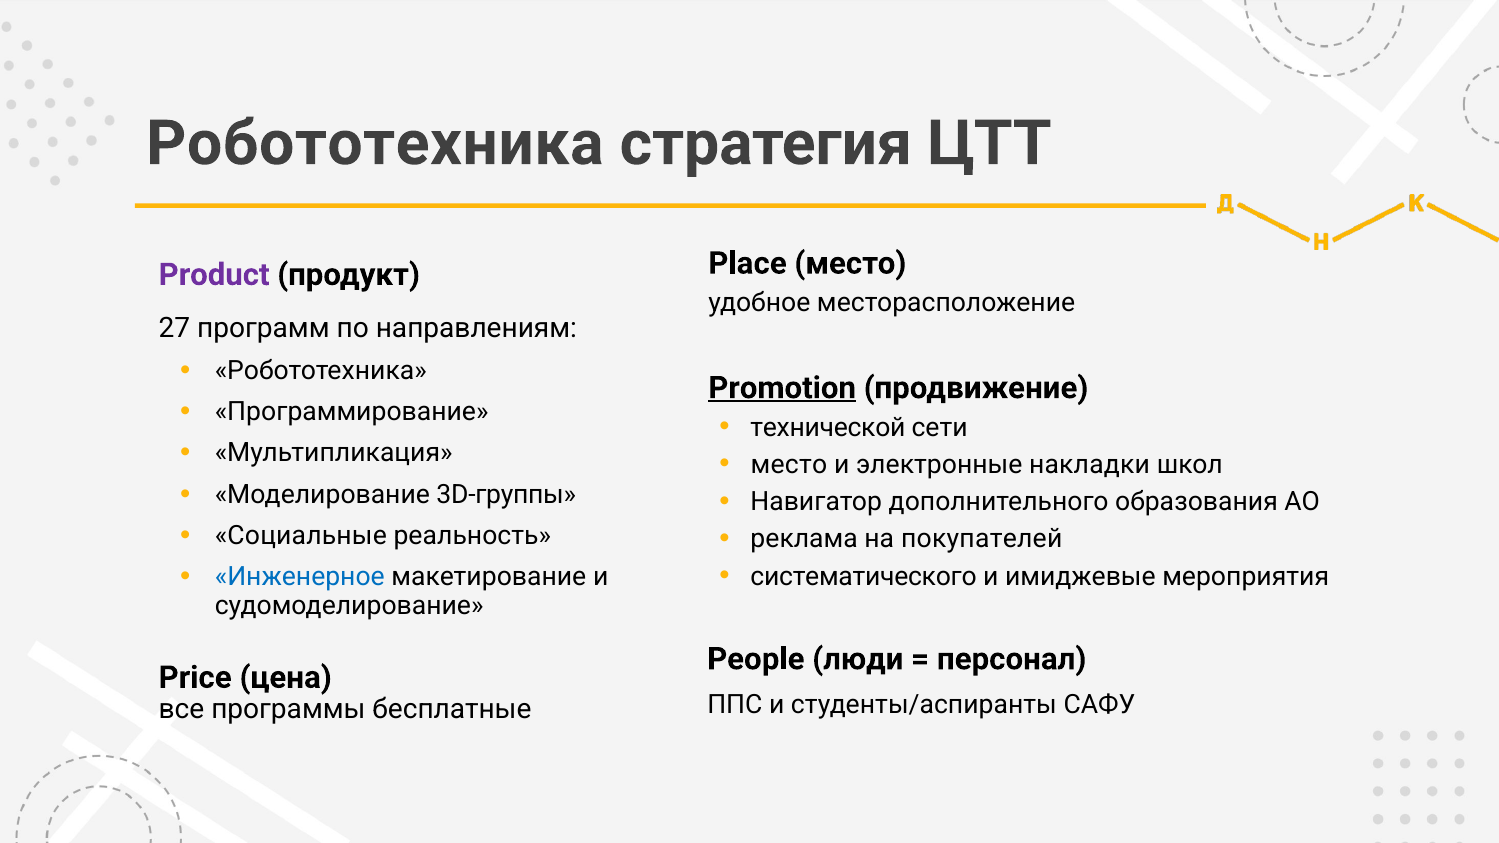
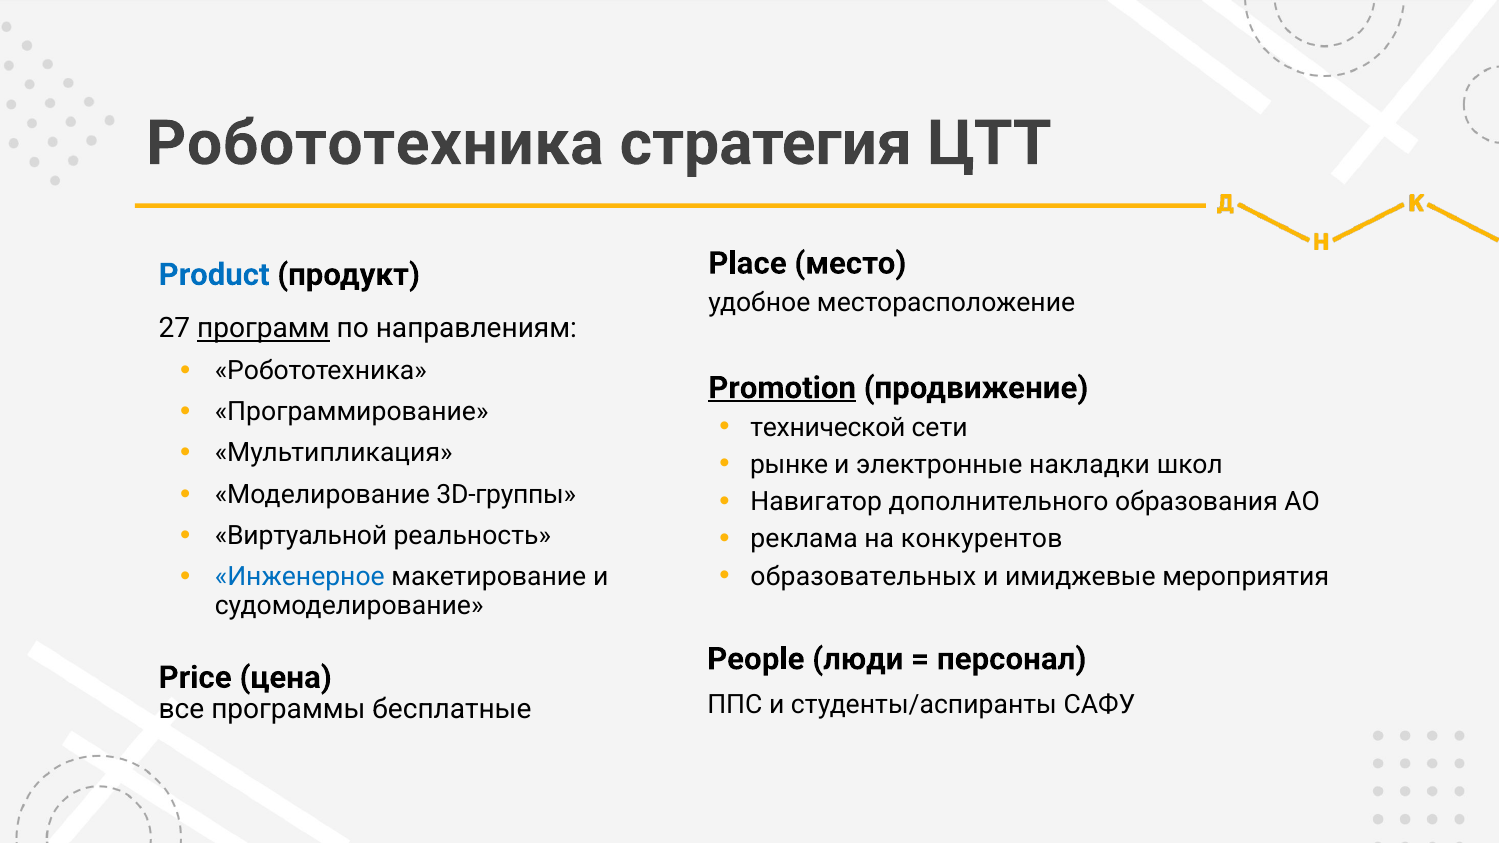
Product colour: purple -> blue
программ underline: none -> present
место at (789, 465): место -> рынке
Социальные: Социальные -> Виртуальной
покупателей: покупателей -> конкурентов
систематического: систематического -> образовательных
